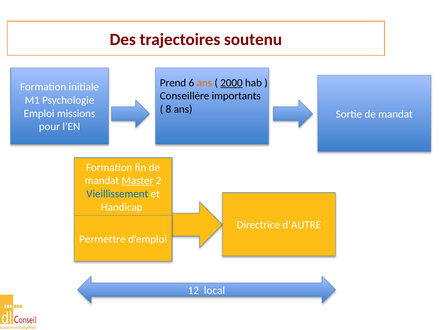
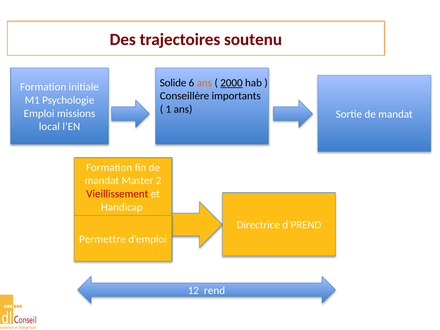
Prend: Prend -> Solide
8: 8 -> 1
pour: pour -> local
Master underline: present -> none
Vieillissement colour: blue -> red
d’AUTRE: d’AUTRE -> d’PREND
local: local -> rend
